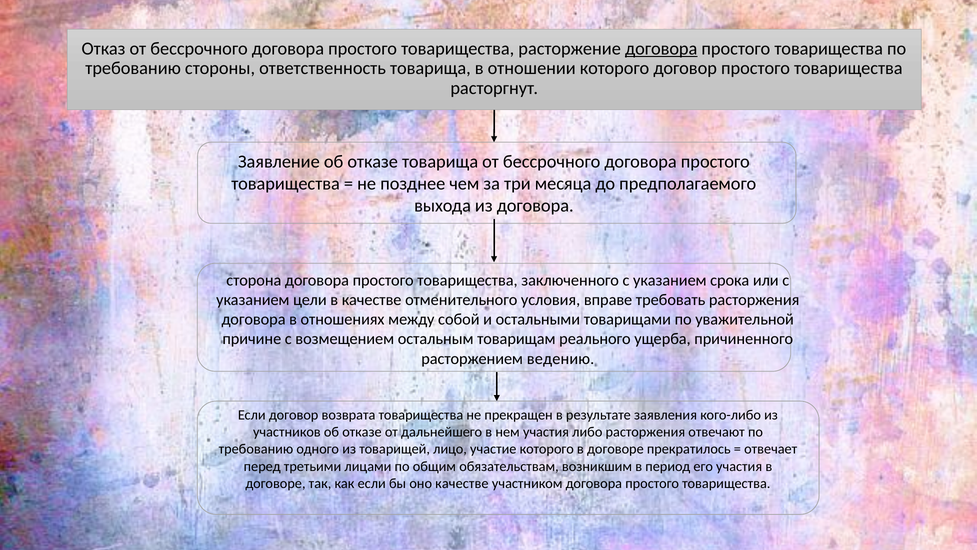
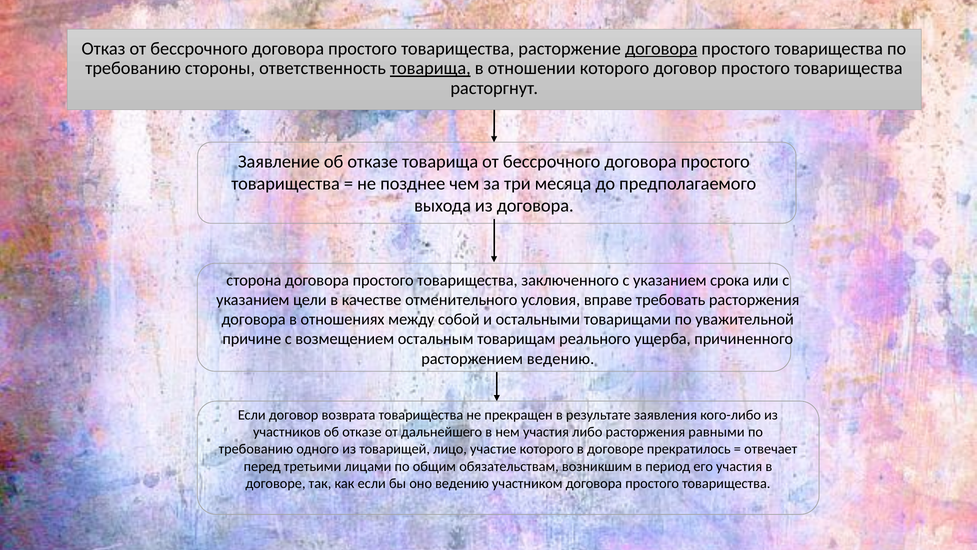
товарища at (430, 68) underline: none -> present
отвечают: отвечают -> равными
оно качестве: качестве -> ведению
